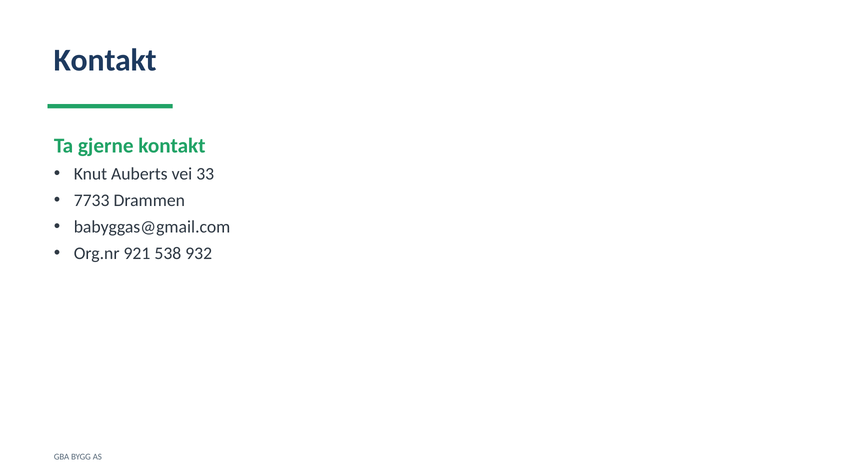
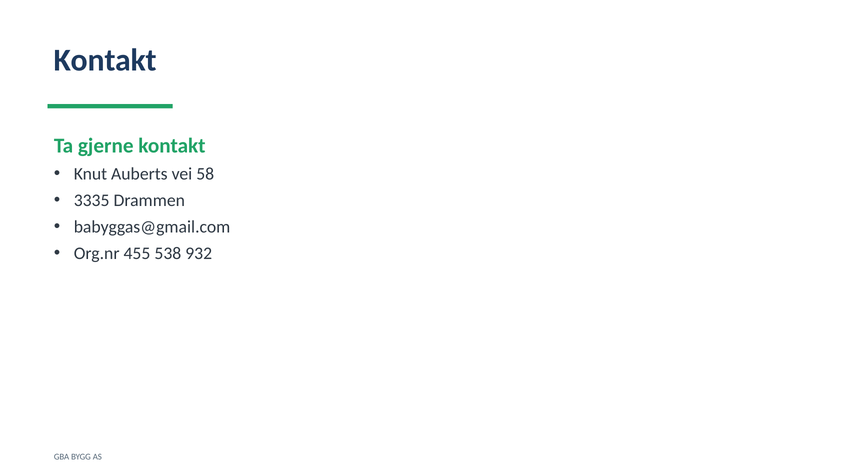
33: 33 -> 58
7733: 7733 -> 3335
921: 921 -> 455
